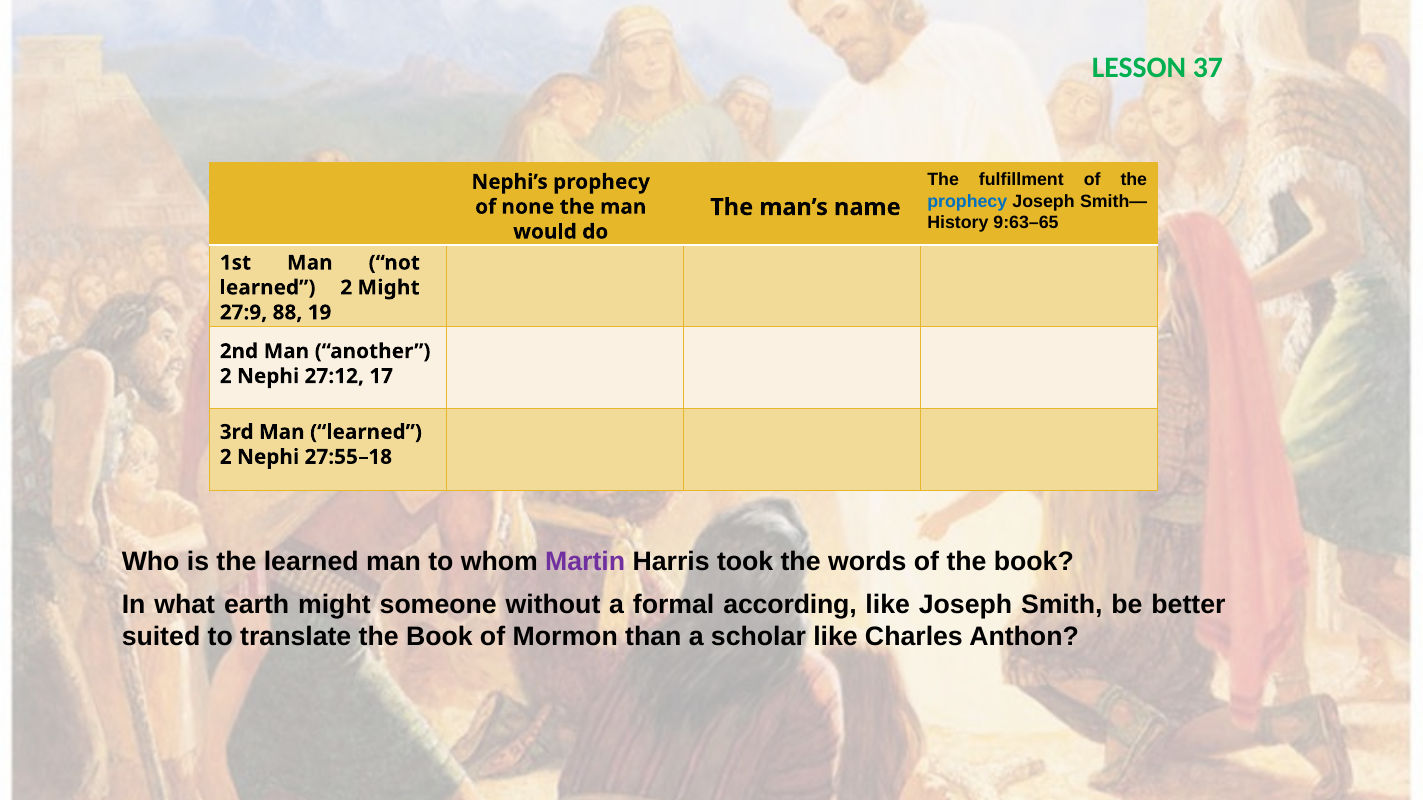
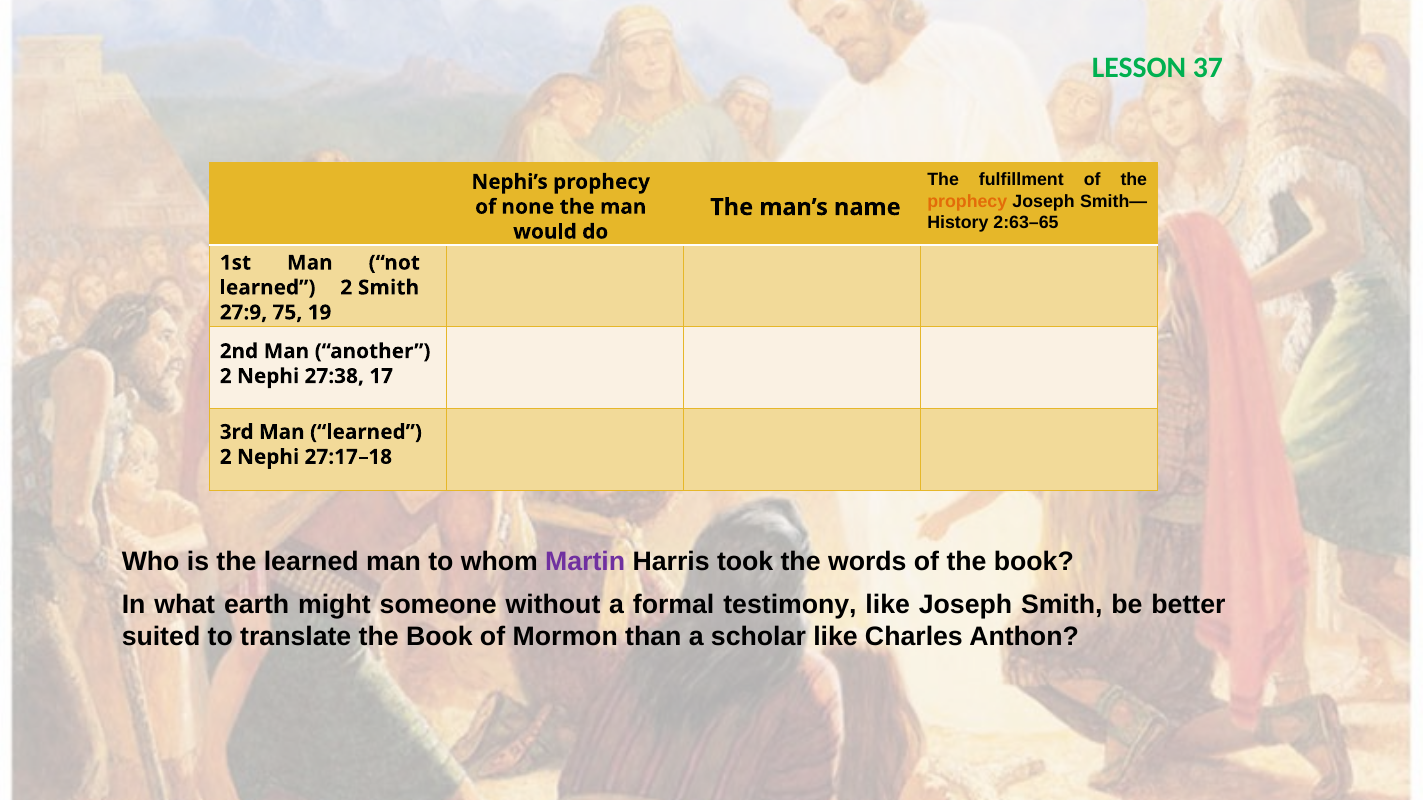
prophecy at (967, 201) colour: blue -> orange
9:63–65: 9:63–65 -> 2:63–65
2 Might: Might -> Smith
88: 88 -> 75
27:12: 27:12 -> 27:38
27:55–18: 27:55–18 -> 27:17–18
according: according -> testimony
